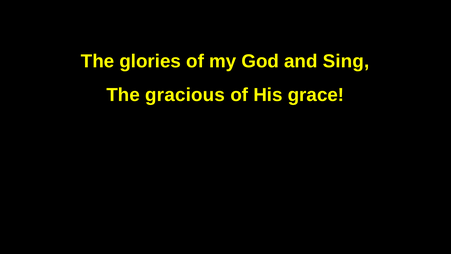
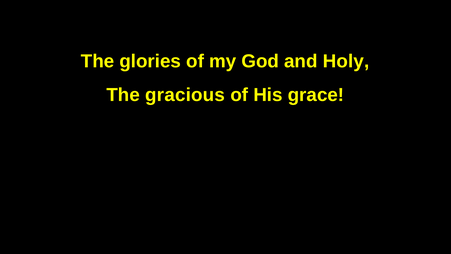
Sing: Sing -> Holy
